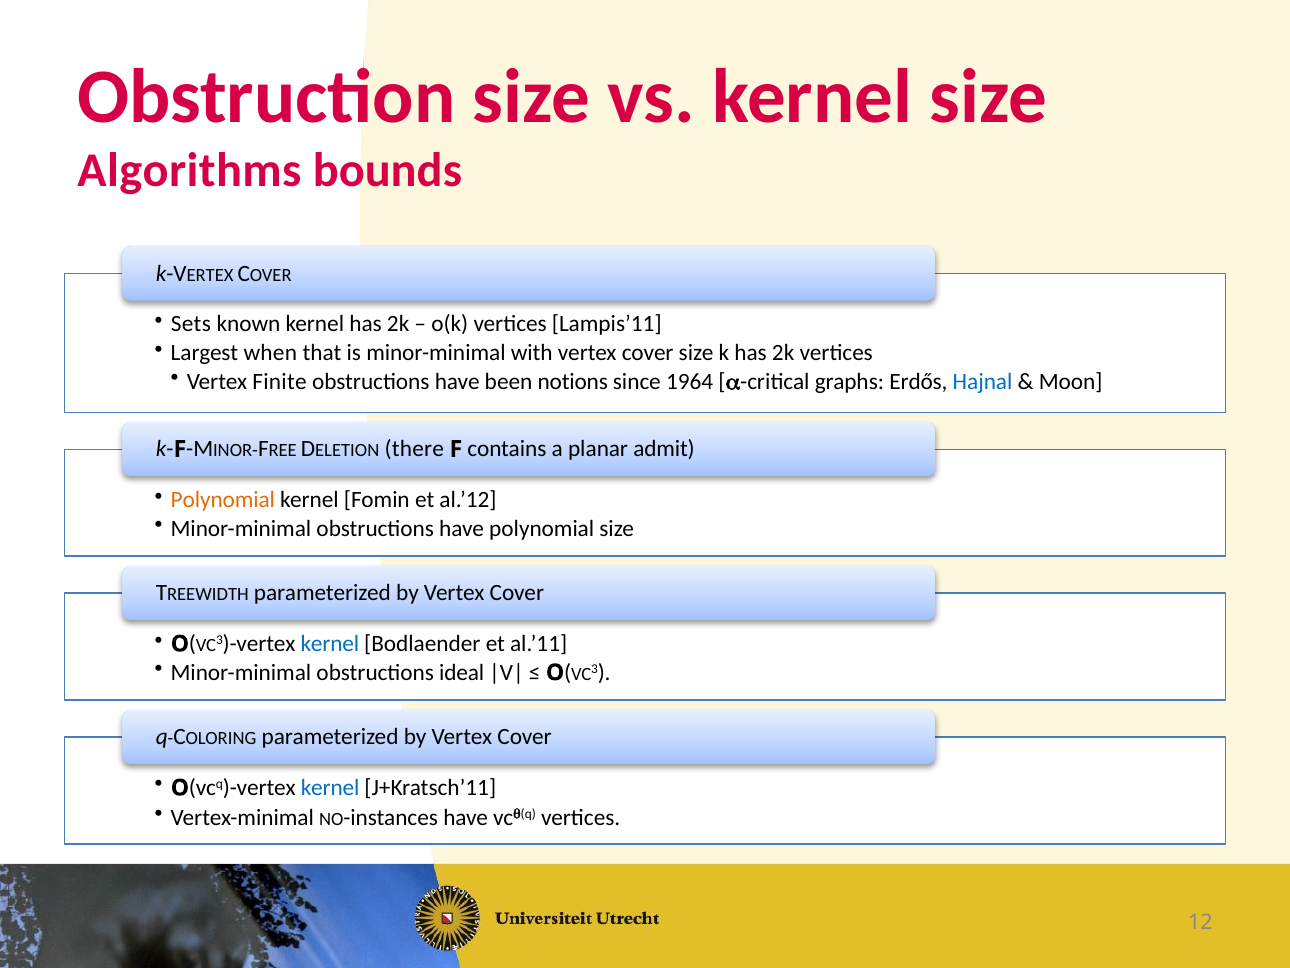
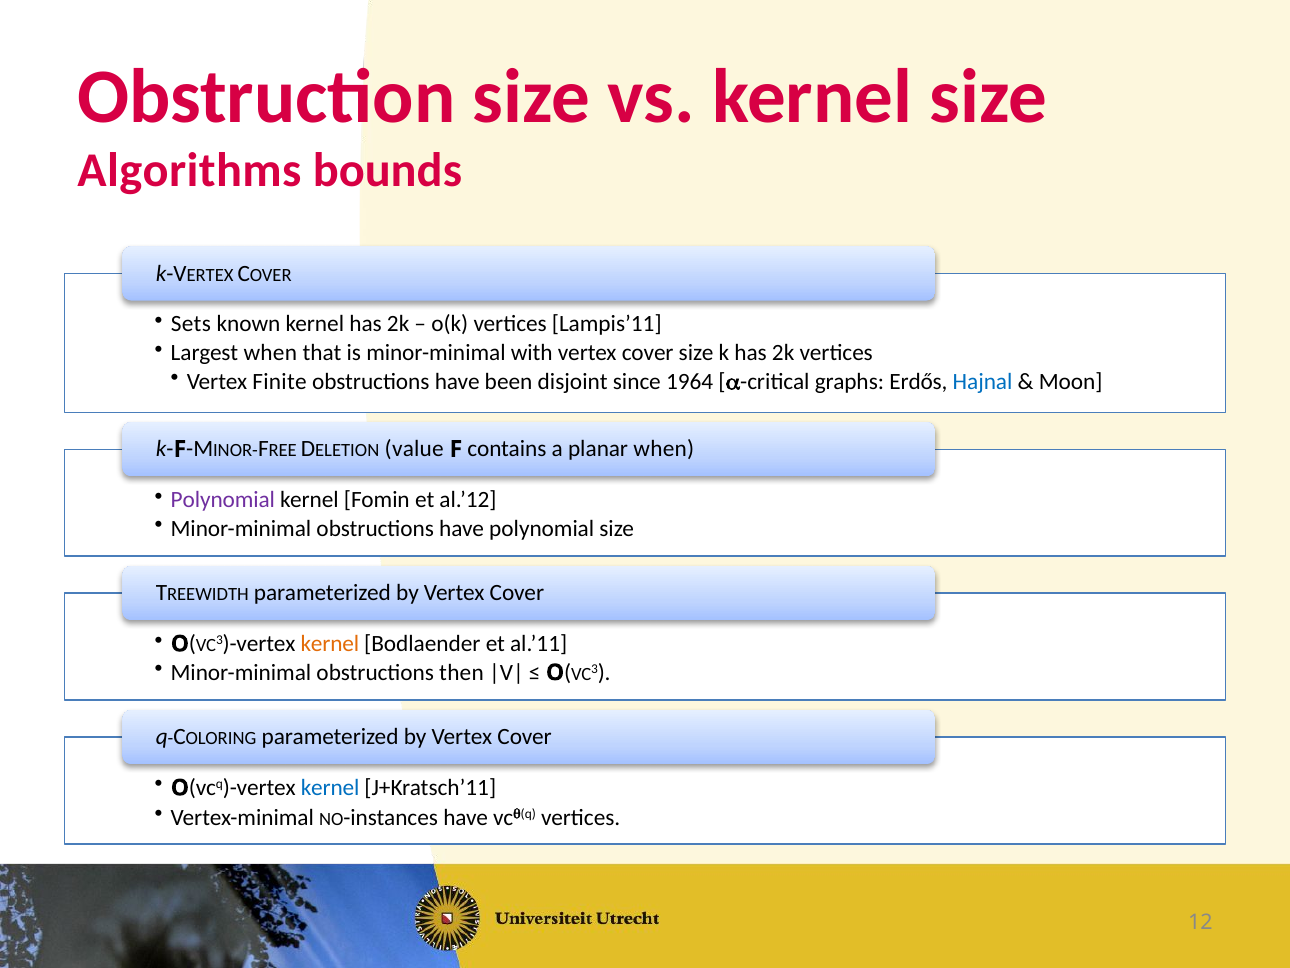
notions: notions -> disjoint
there: there -> value
planar admit: admit -> when
Polynomial at (223, 500) colour: orange -> purple
kernel at (330, 644) colour: blue -> orange
ideal: ideal -> then
